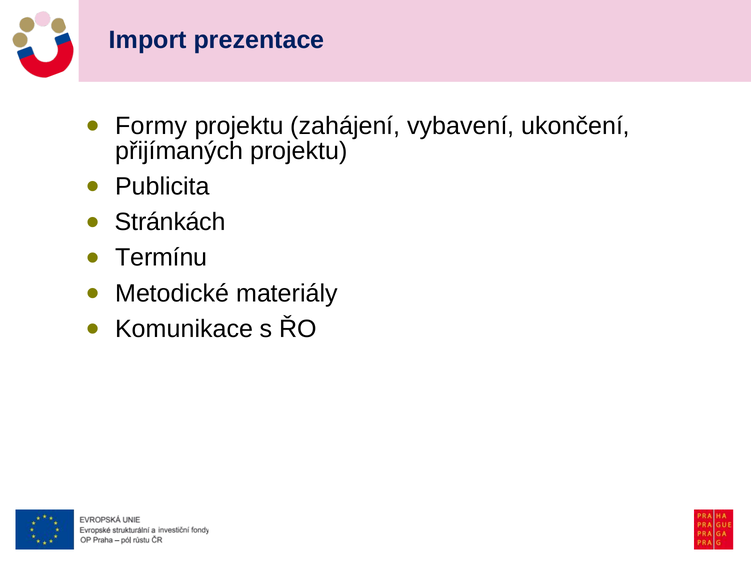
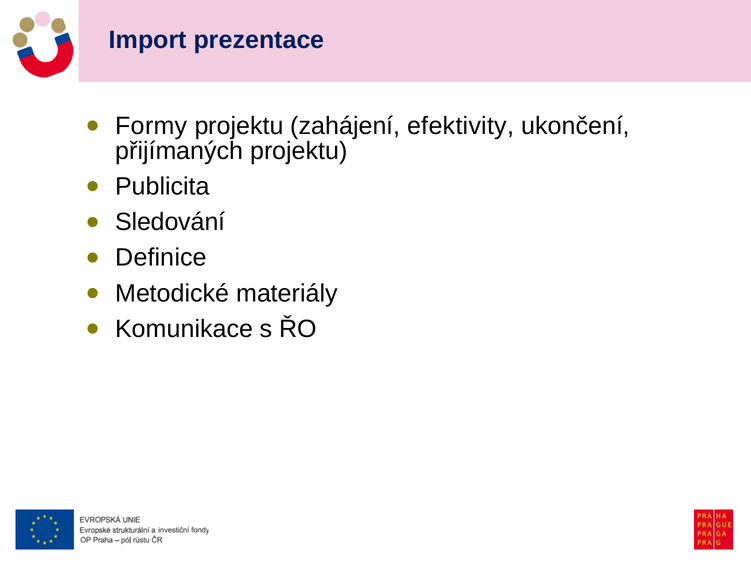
vybavení: vybavení -> efektivity
Stránkách: Stránkách -> Sledování
Termínu: Termínu -> Definice
